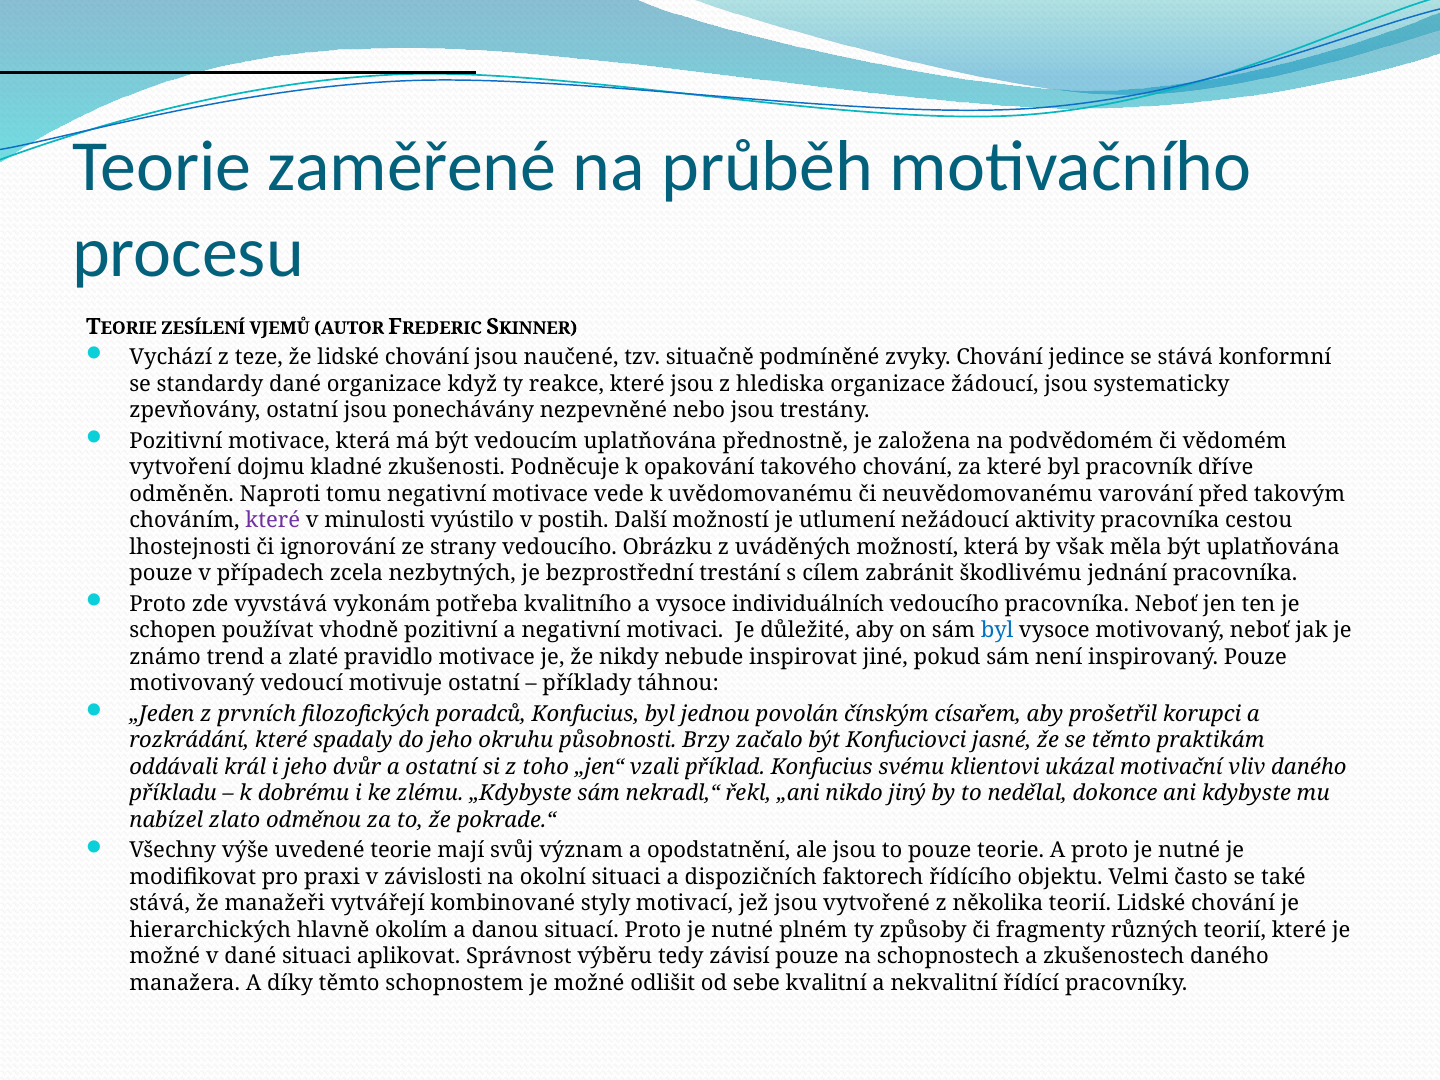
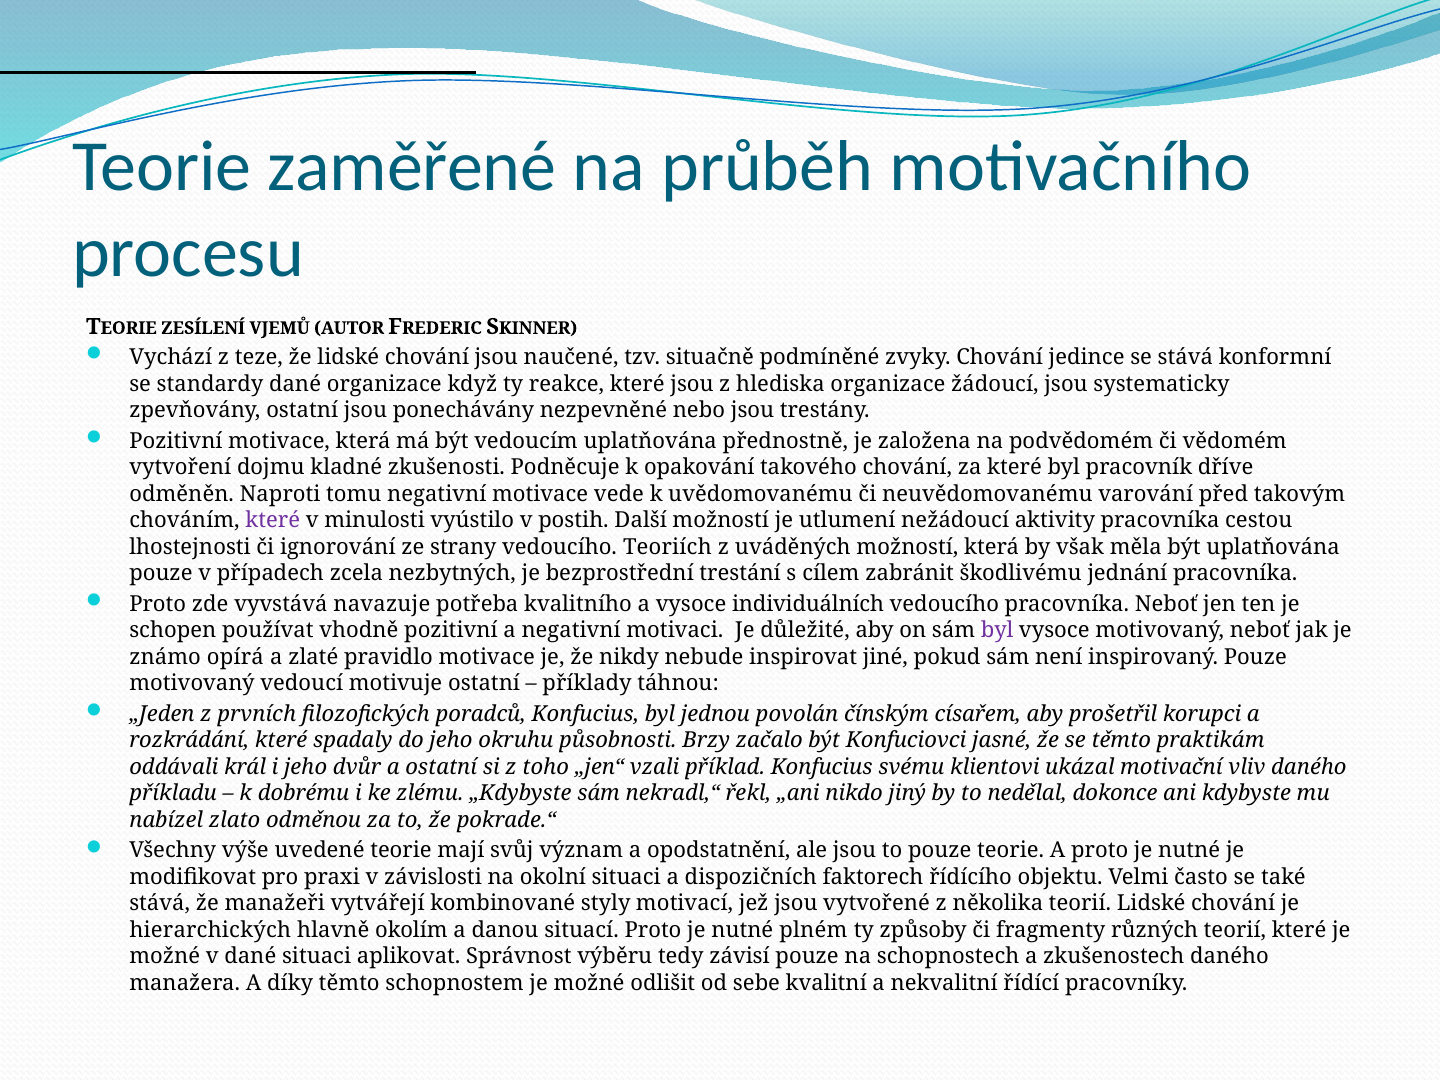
Obrázku: Obrázku -> Teoriích
vykonám: vykonám -> navazuje
byl at (997, 630) colour: blue -> purple
trend: trend -> opírá
